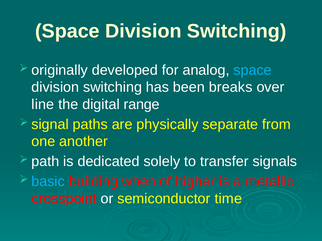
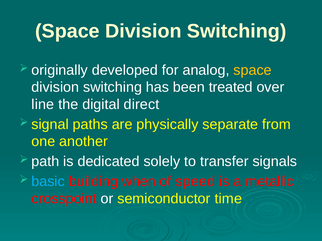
space at (253, 70) colour: light blue -> yellow
breaks: breaks -> treated
range: range -> direct
higher: higher -> speed
